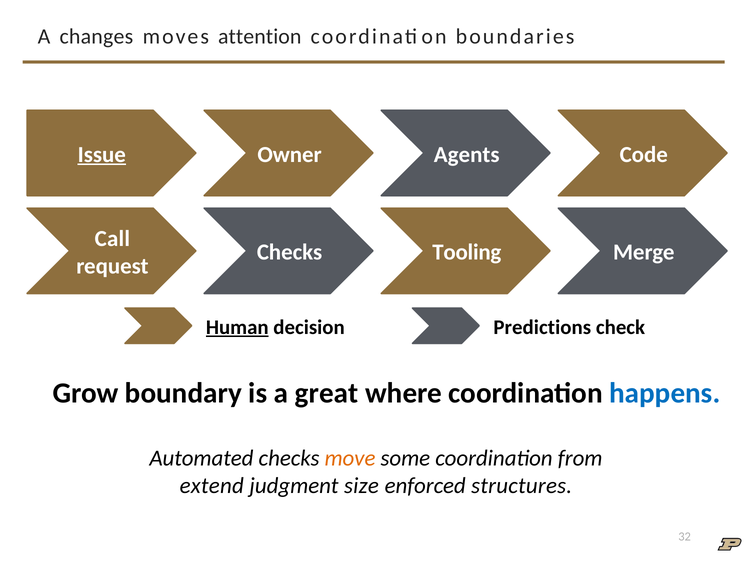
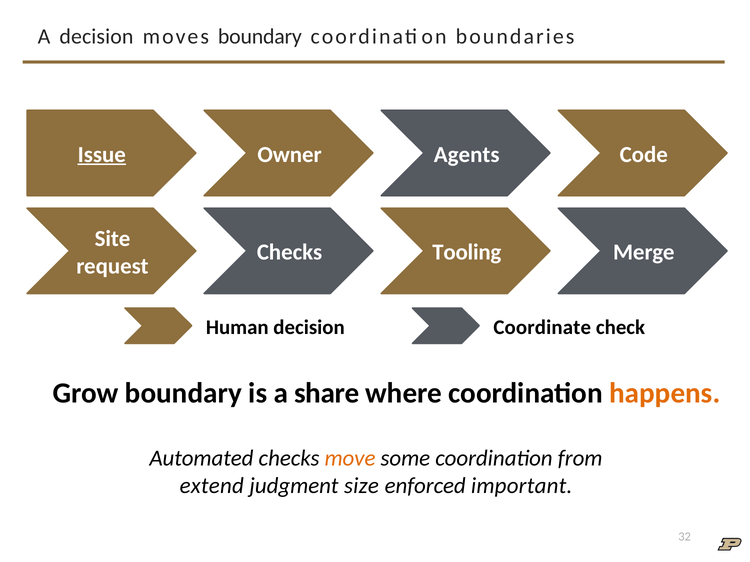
A changes: changes -> decision
moves attention: attention -> boundary
Call: Call -> Site
Human underline: present -> none
Predictions: Predictions -> Coordinate
great: great -> share
happens colour: blue -> orange
structures: structures -> important
